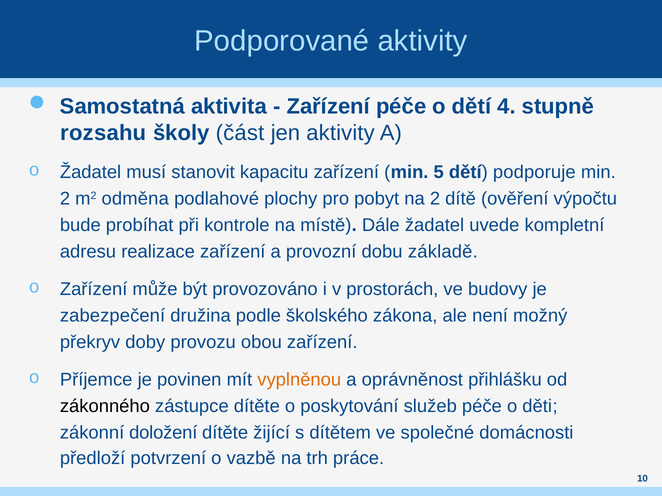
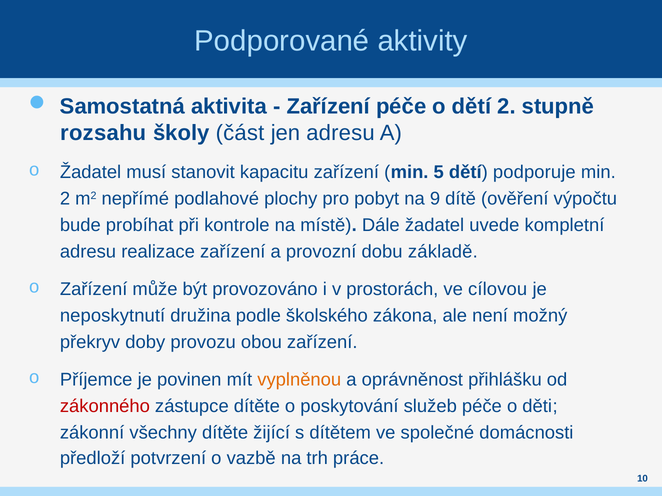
dětí 4: 4 -> 2
jen aktivity: aktivity -> adresu
odměna: odměna -> nepřímé
na 2: 2 -> 9
budovy: budovy -> cílovou
zabezpečení: zabezpečení -> neposkytnutí
zákonného colour: black -> red
doložení: doložení -> všechny
